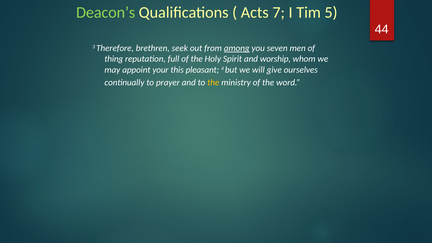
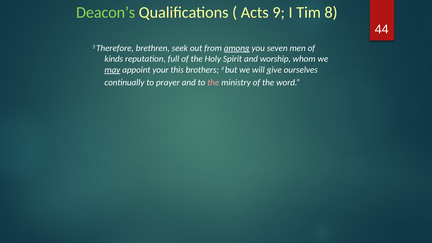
7: 7 -> 9
5: 5 -> 8
thing: thing -> kinds
may underline: none -> present
pleasant: pleasant -> brothers
the at (213, 82) colour: yellow -> pink
